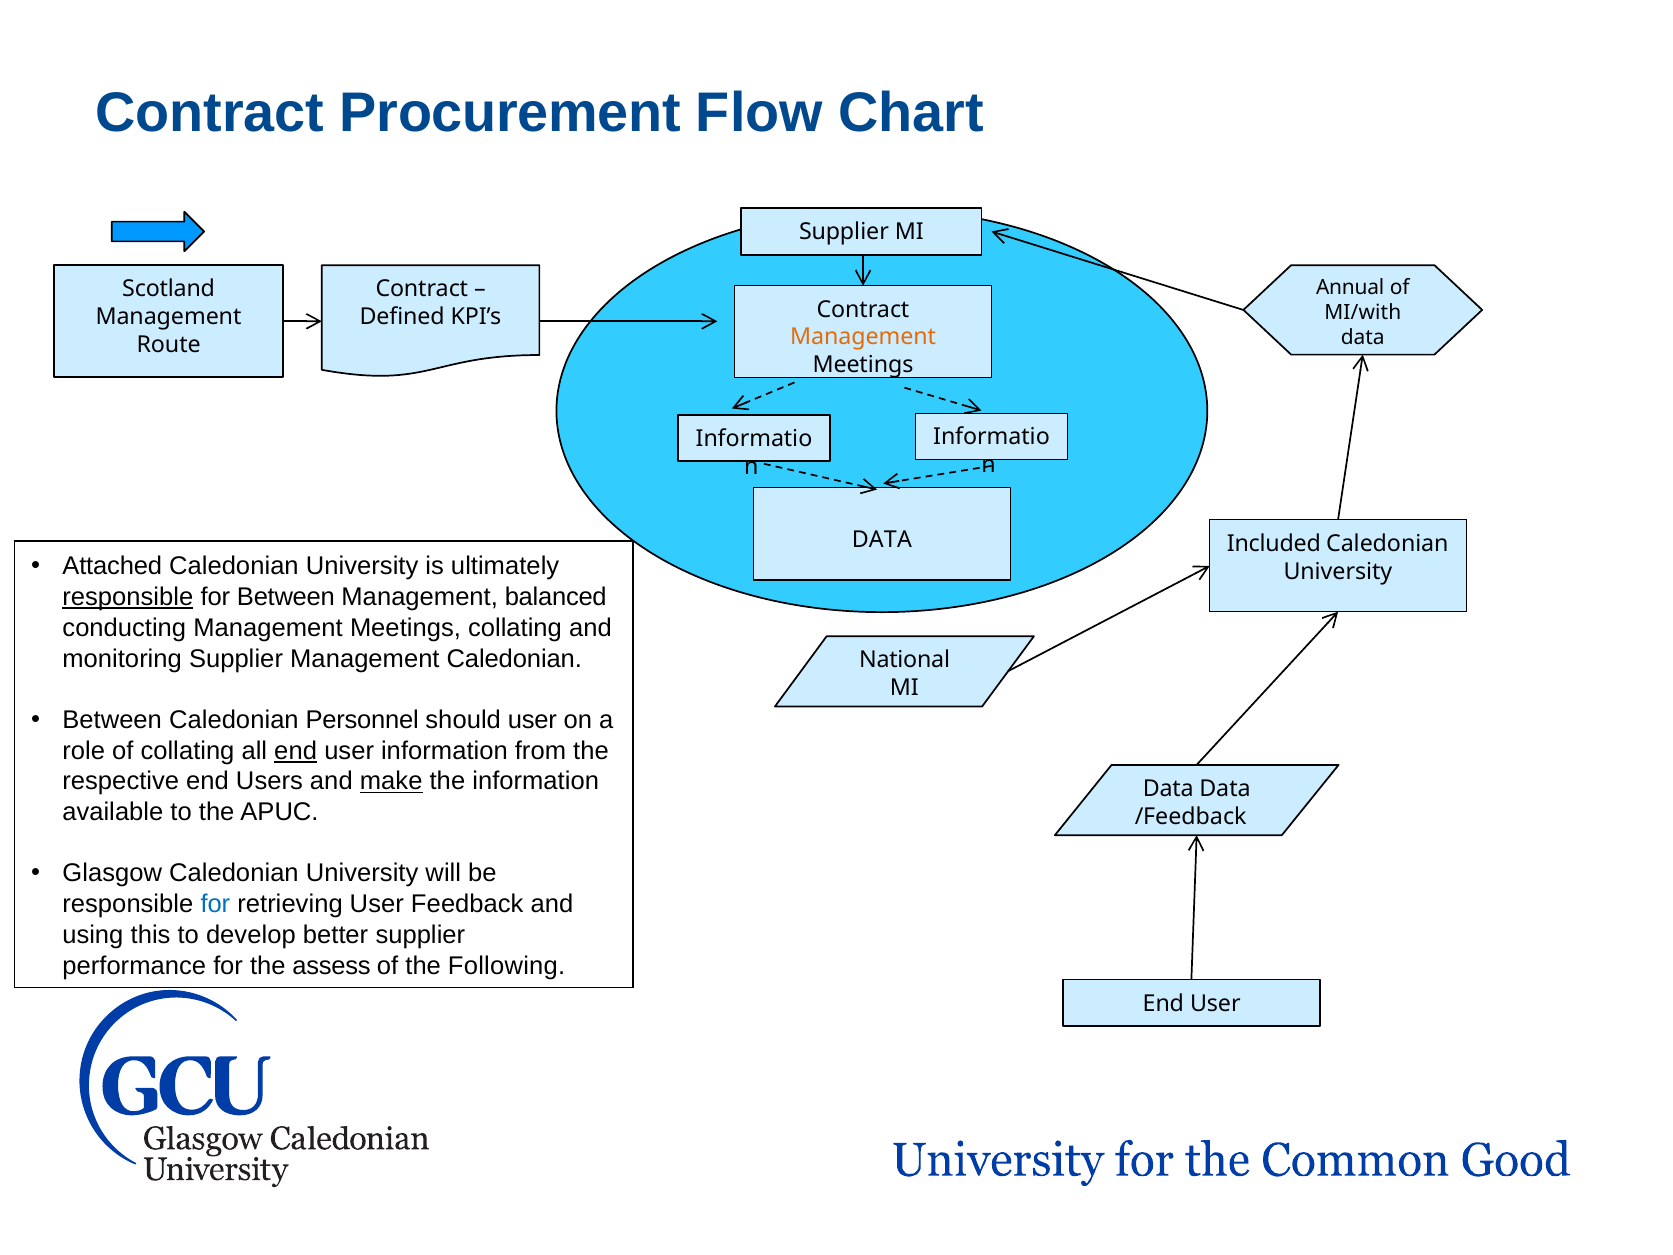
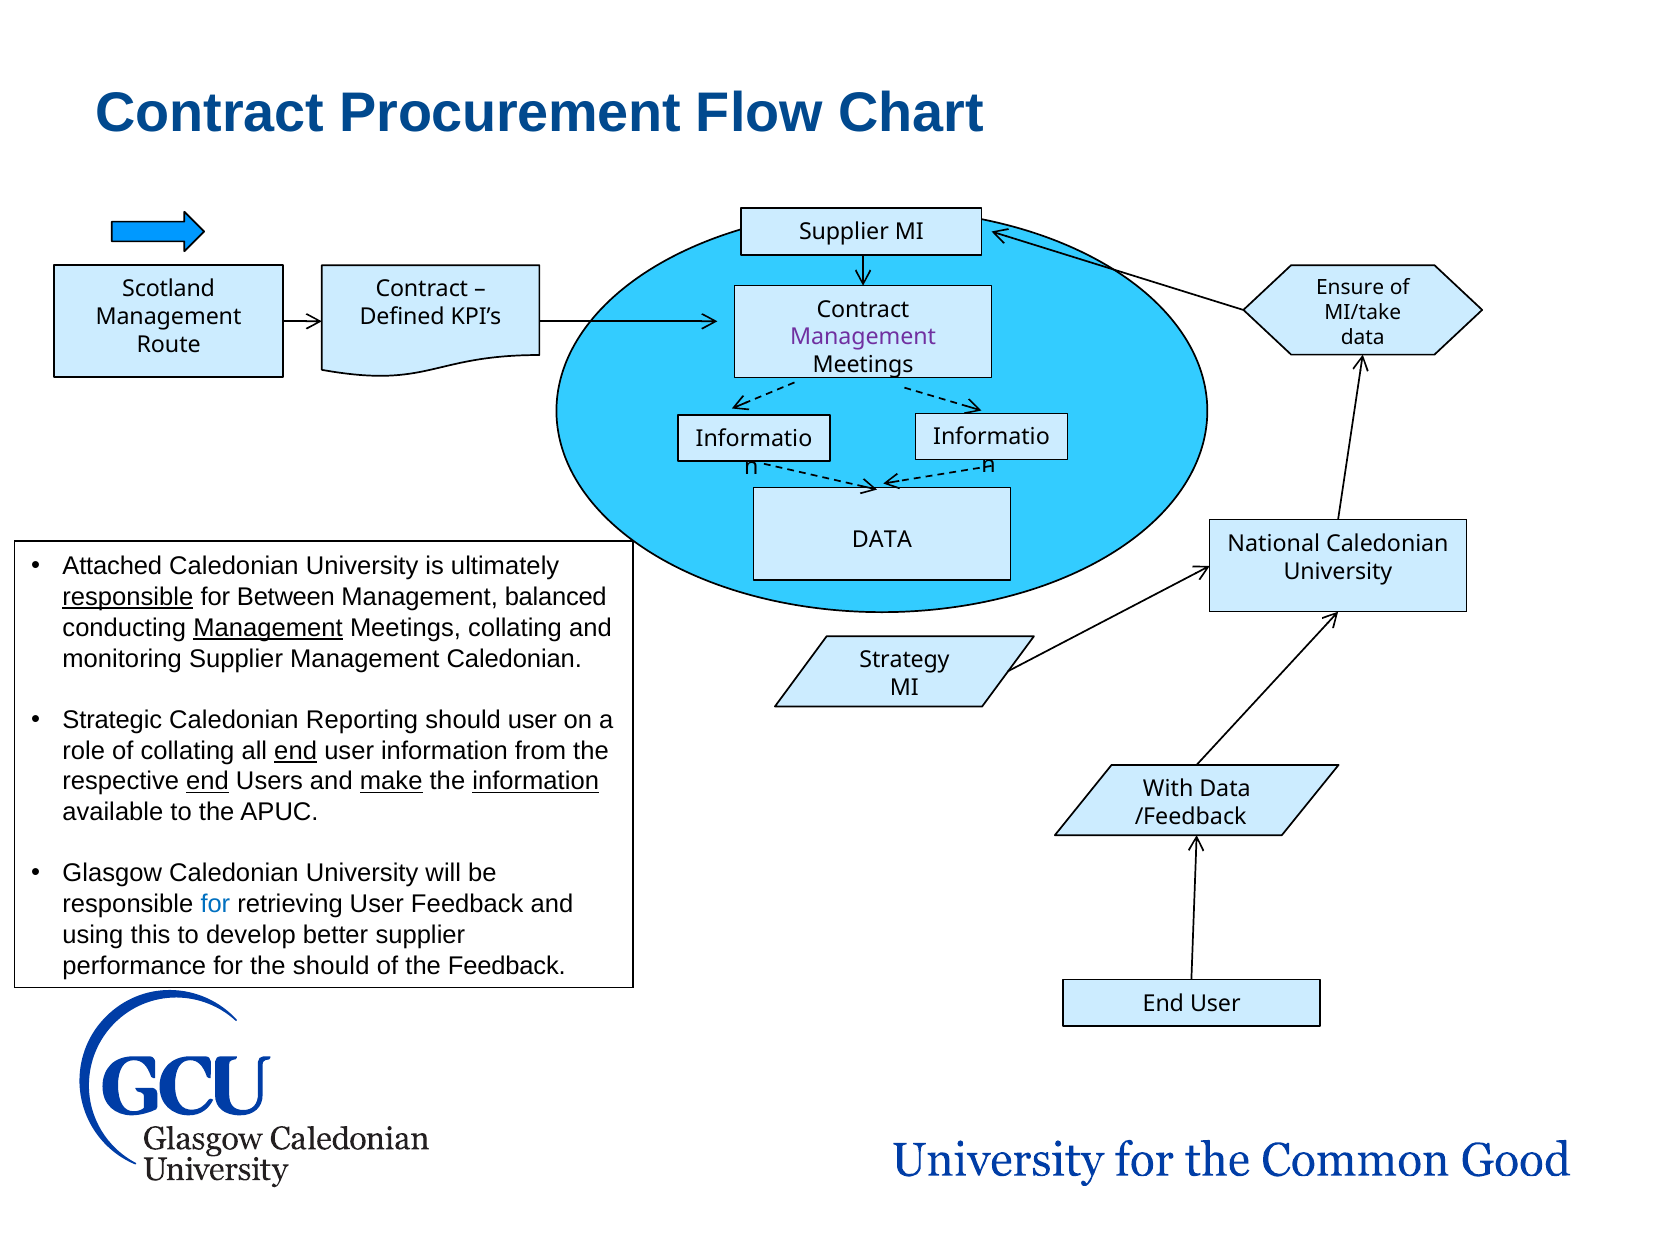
Annual: Annual -> Ensure
MI/with: MI/with -> MI/take
Management at (863, 337) colour: orange -> purple
Included: Included -> National
Management at (268, 628) underline: none -> present
National: National -> Strategy
Between at (112, 720): Between -> Strategic
Personnel: Personnel -> Reporting
end at (207, 781) underline: none -> present
information at (536, 781) underline: none -> present
Data at (1168, 789): Data -> With
the assess: assess -> should
the Following: Following -> Feedback
